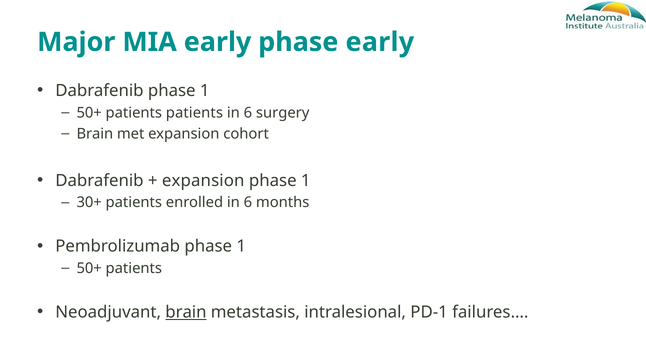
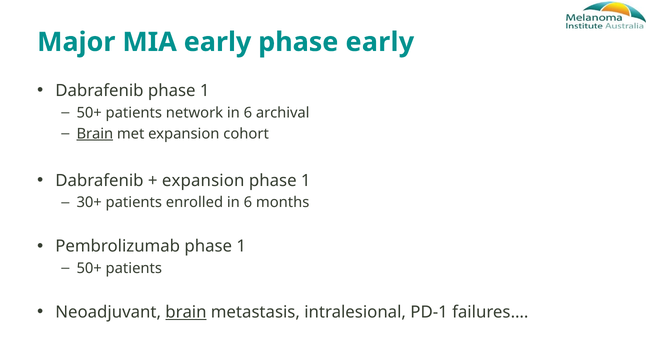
patients patients: patients -> network
surgery: surgery -> archival
Brain at (95, 134) underline: none -> present
